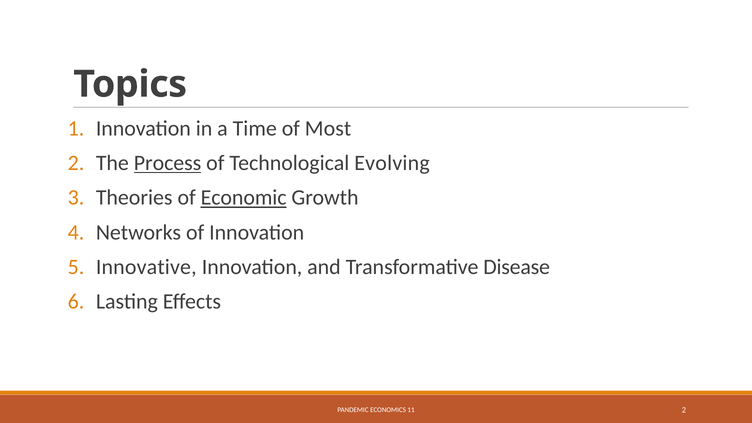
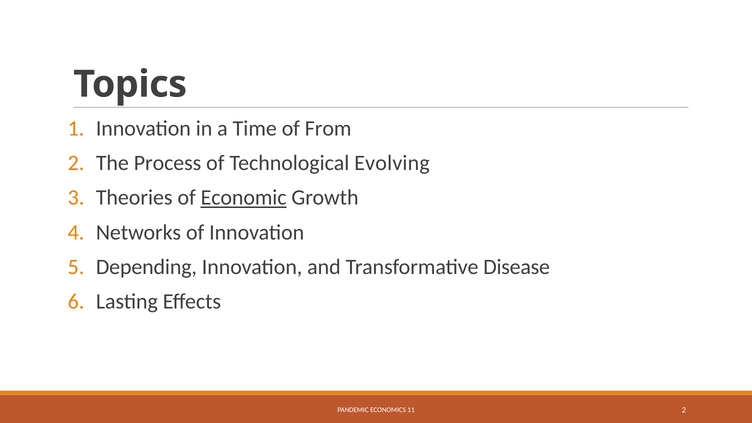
Most: Most -> From
Process underline: present -> none
Innovative: Innovative -> Depending
